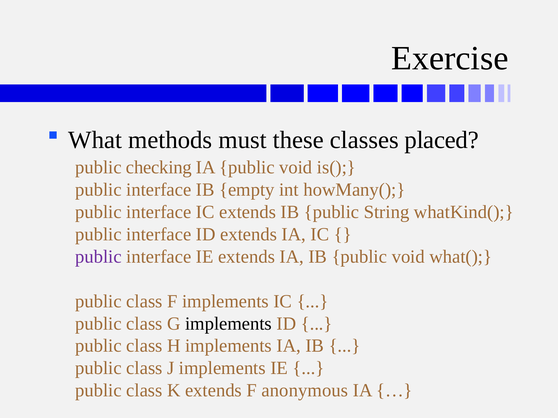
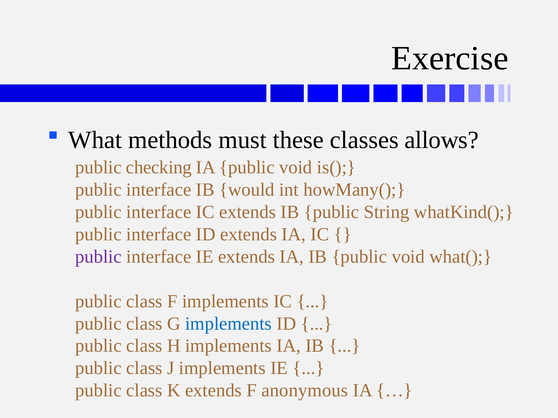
placed: placed -> allows
empty: empty -> would
implements at (229, 324) colour: black -> blue
